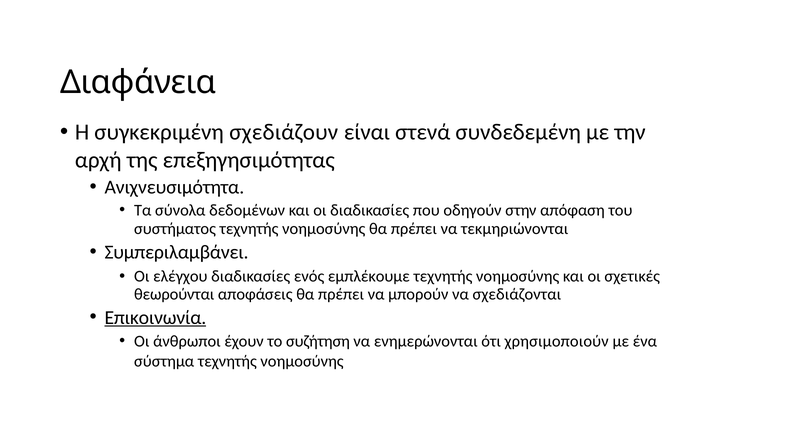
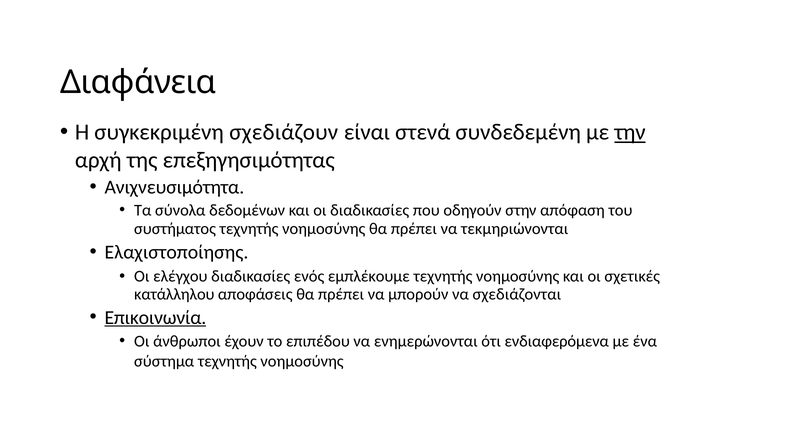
την underline: none -> present
Συμπεριλαμβάνει: Συμπεριλαμβάνει -> Ελαχιστοποίησης
θεωρούνται: θεωρούνται -> κατάλληλου
συζήτηση: συζήτηση -> επιπέδου
χρησιμοποιούν: χρησιμοποιούν -> ενδιαφερόμενα
